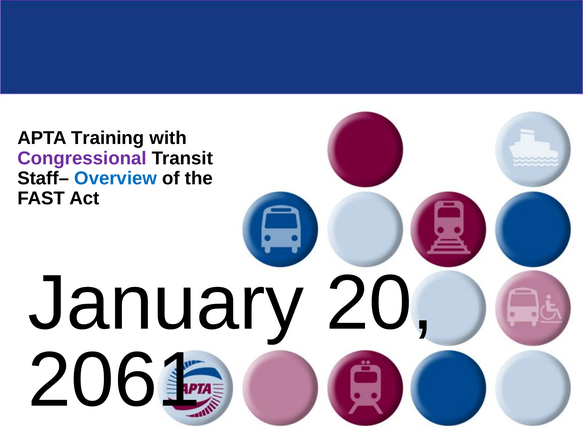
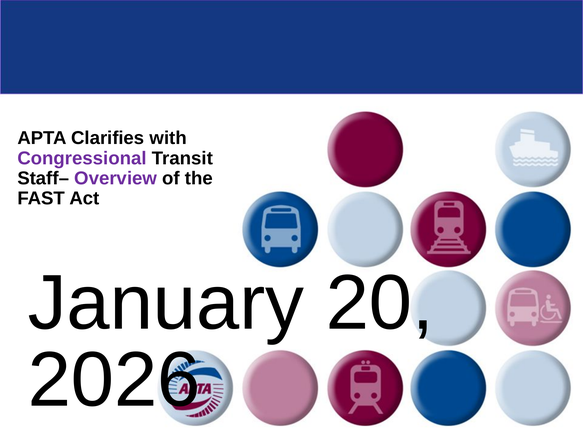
Training: Training -> Clarifies
Overview colour: blue -> purple
2061: 2061 -> 2026
